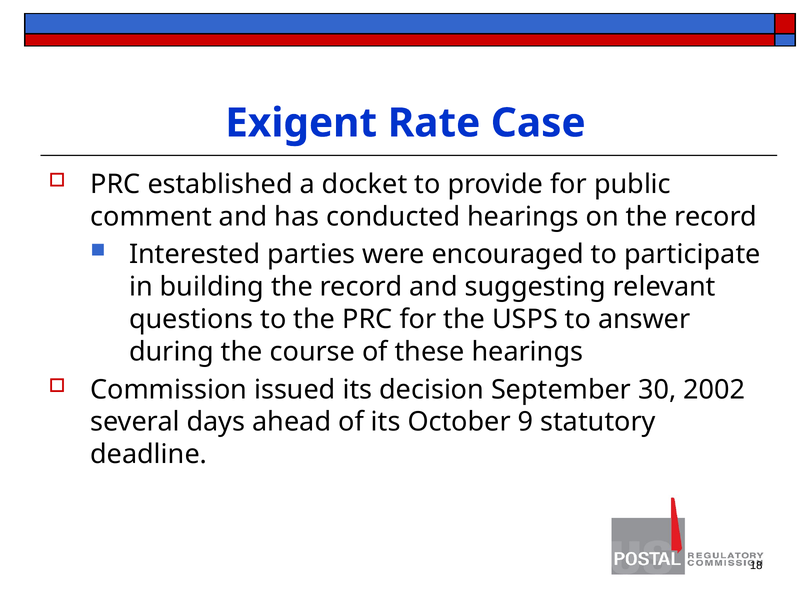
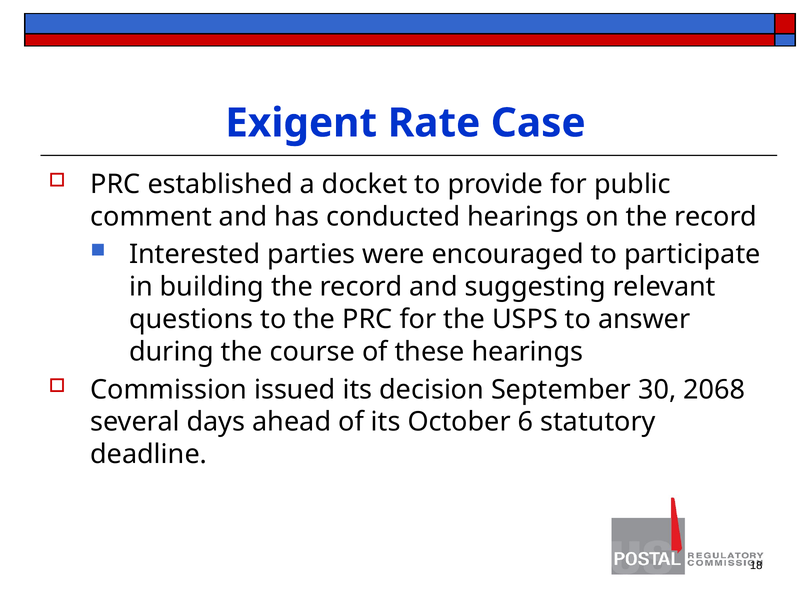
2002: 2002 -> 2068
9: 9 -> 6
